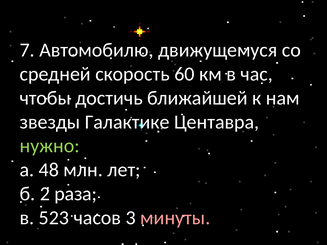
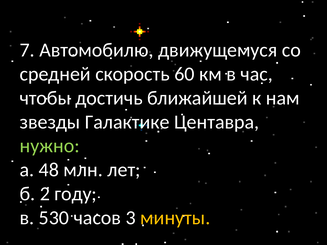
раза: раза -> году
523: 523 -> 530
минуты colour: pink -> yellow
